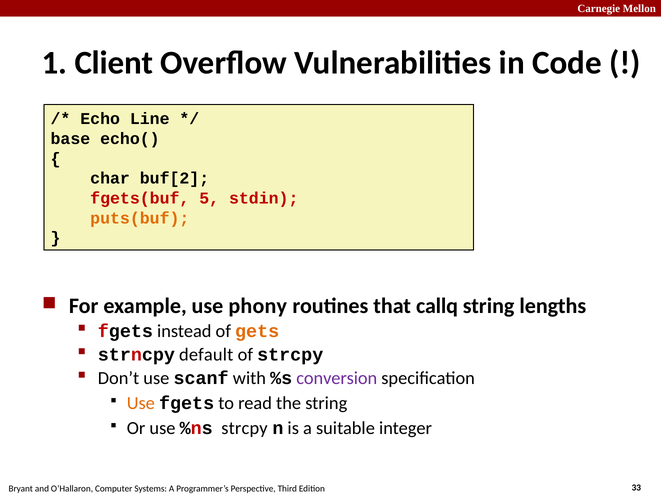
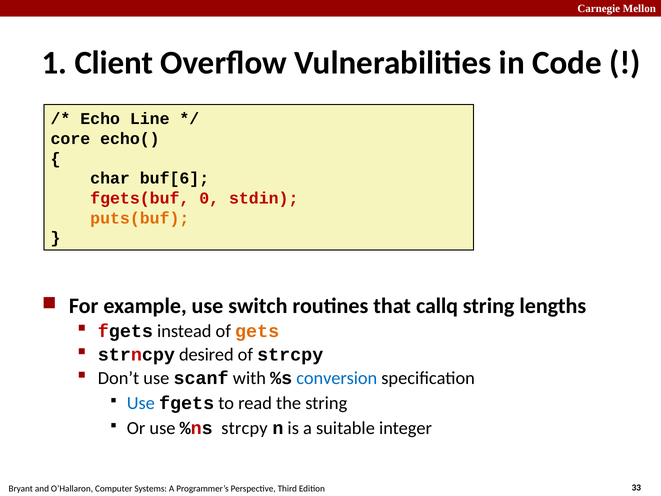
base: base -> core
buf[2: buf[2 -> buf[6
5: 5 -> 0
phony: phony -> switch
default: default -> desired
conversion colour: purple -> blue
Use at (141, 403) colour: orange -> blue
